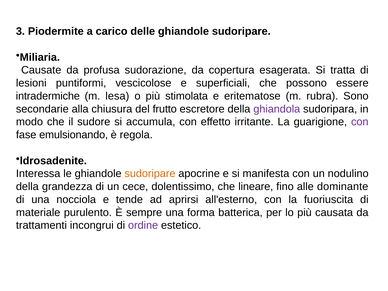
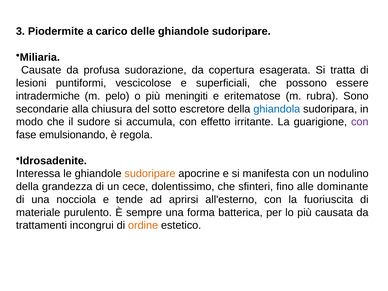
lesa: lesa -> pelo
stimolata: stimolata -> meningiti
frutto: frutto -> sotto
ghiandola colour: purple -> blue
lineare: lineare -> sfinteri
ordine colour: purple -> orange
